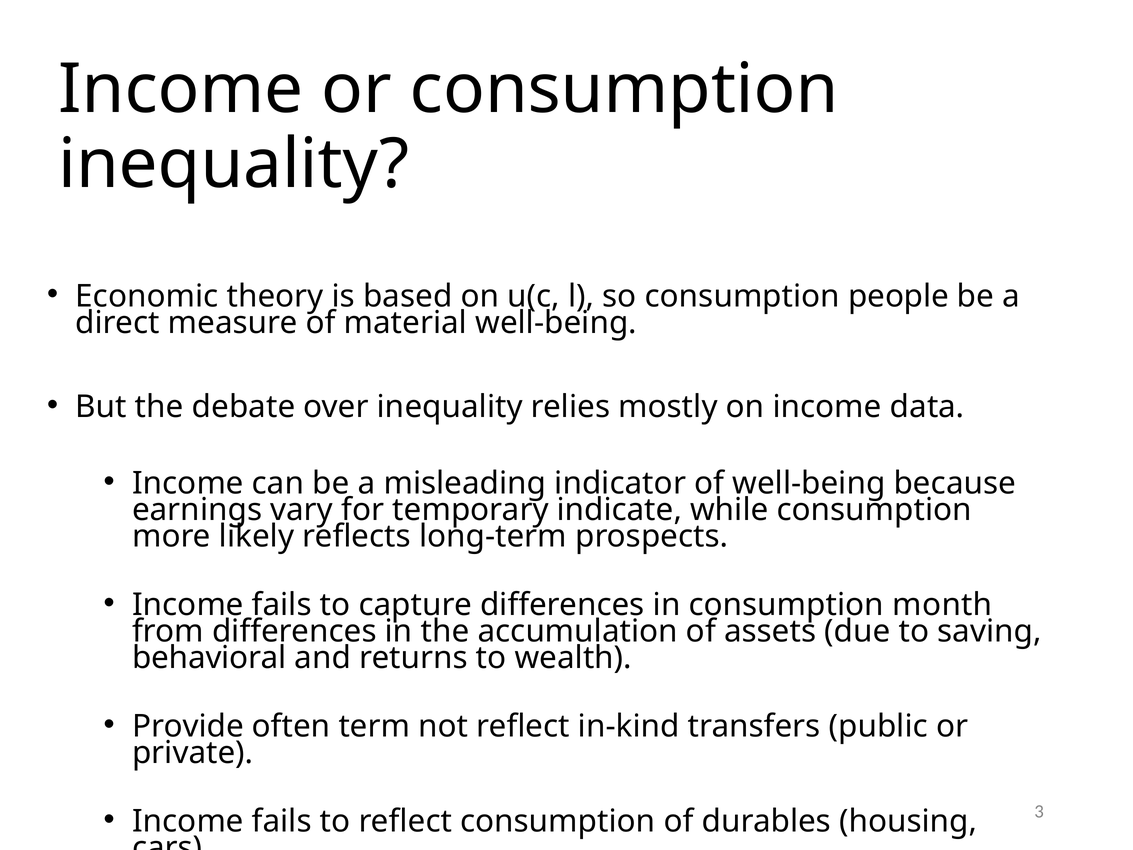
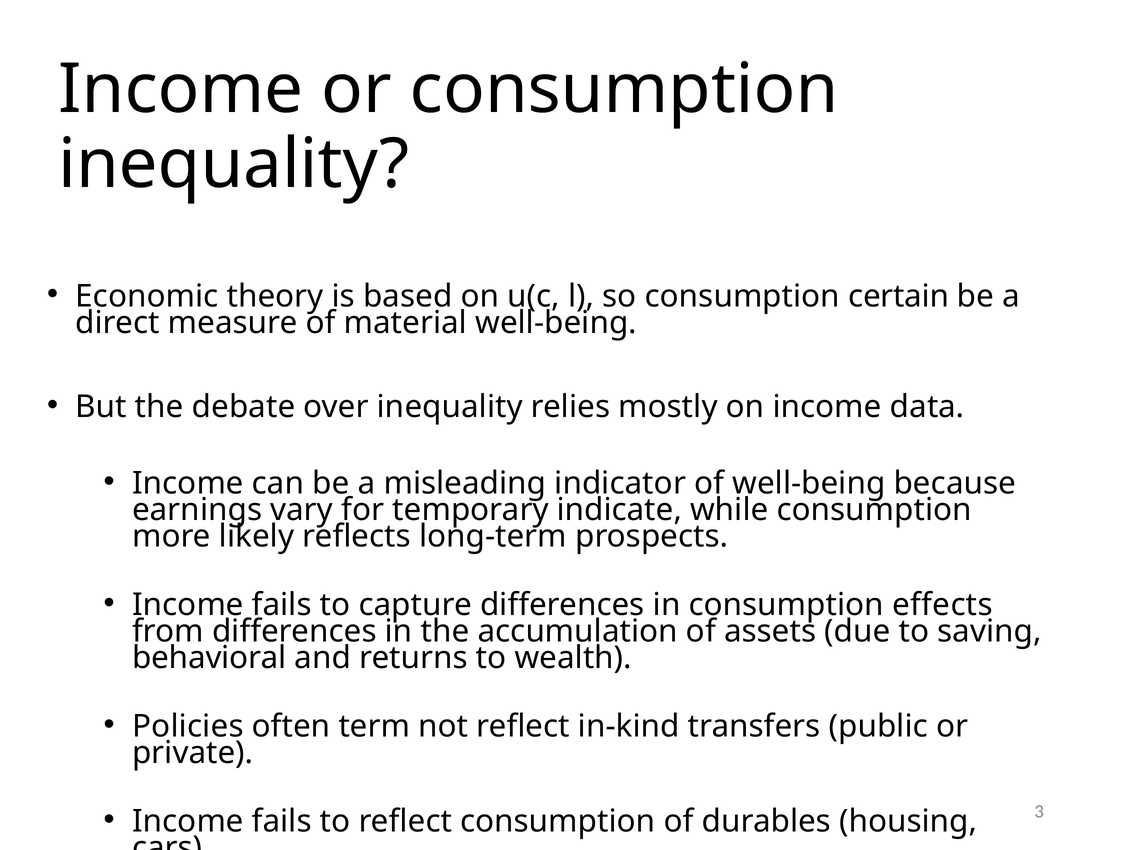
people: people -> certain
month: month -> effects
Provide: Provide -> Policies
